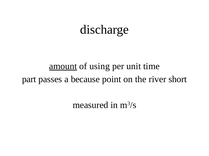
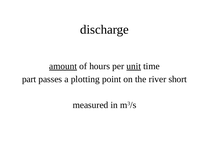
using: using -> hours
unit underline: none -> present
because: because -> plotting
